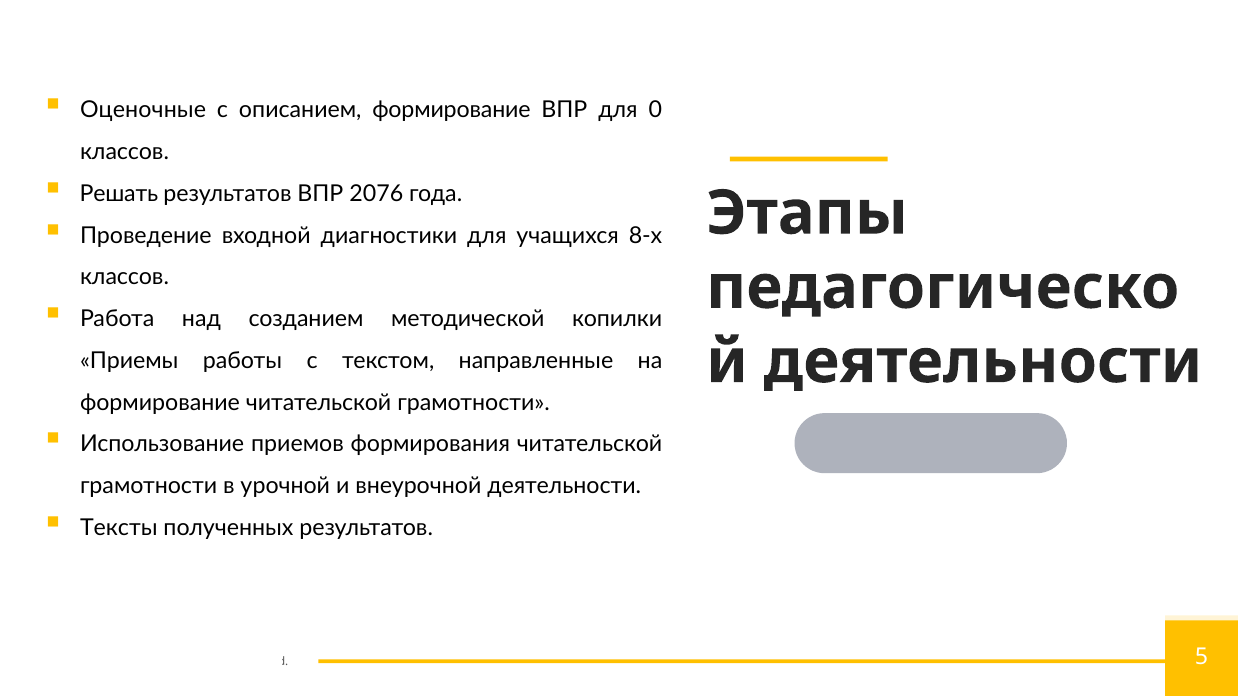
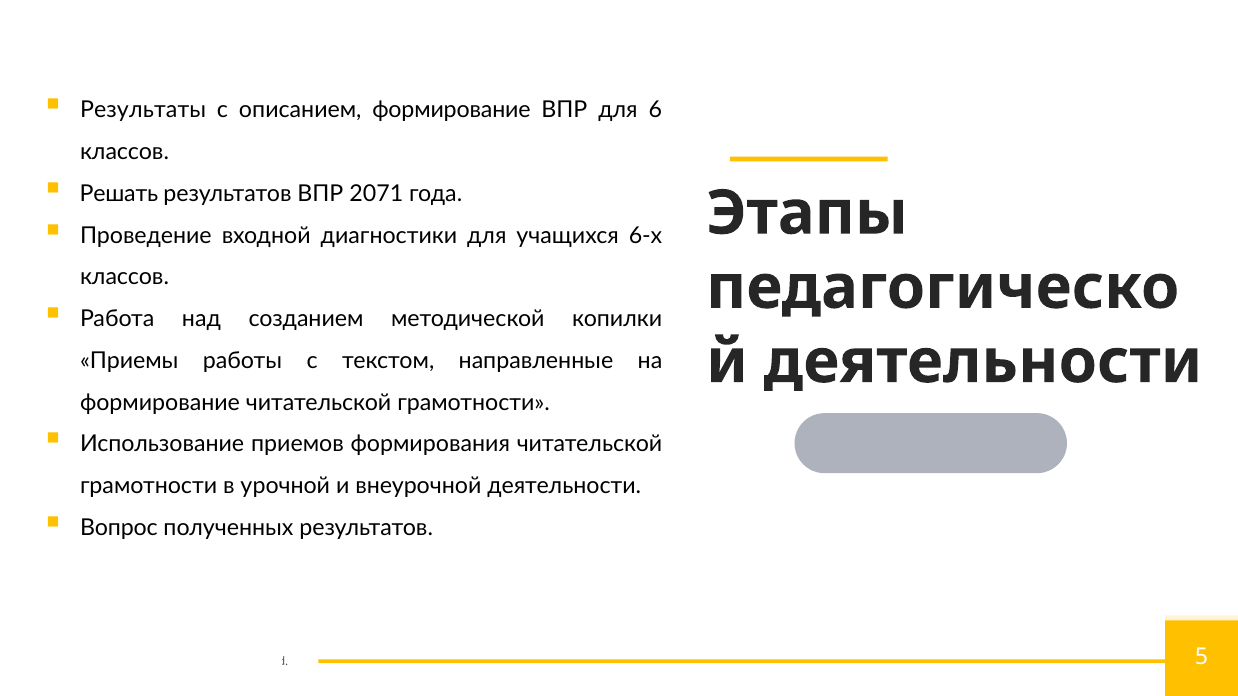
Оценочные: Оценочные -> Результаты
0: 0 -> 6
2076: 2076 -> 2071
8-х: 8-х -> 6-х
Тексты: Тексты -> Вопрос
